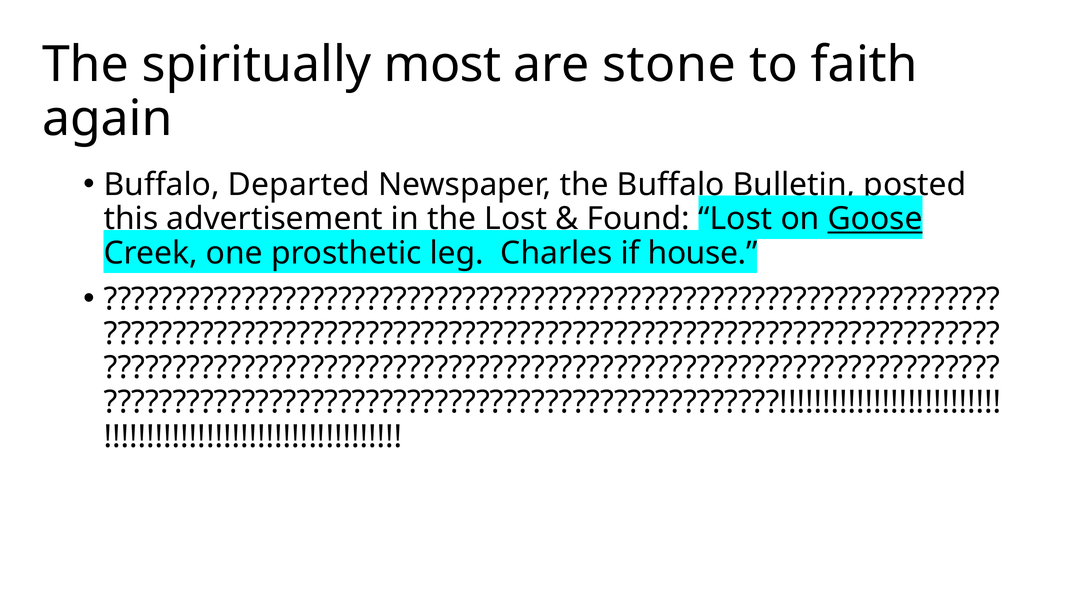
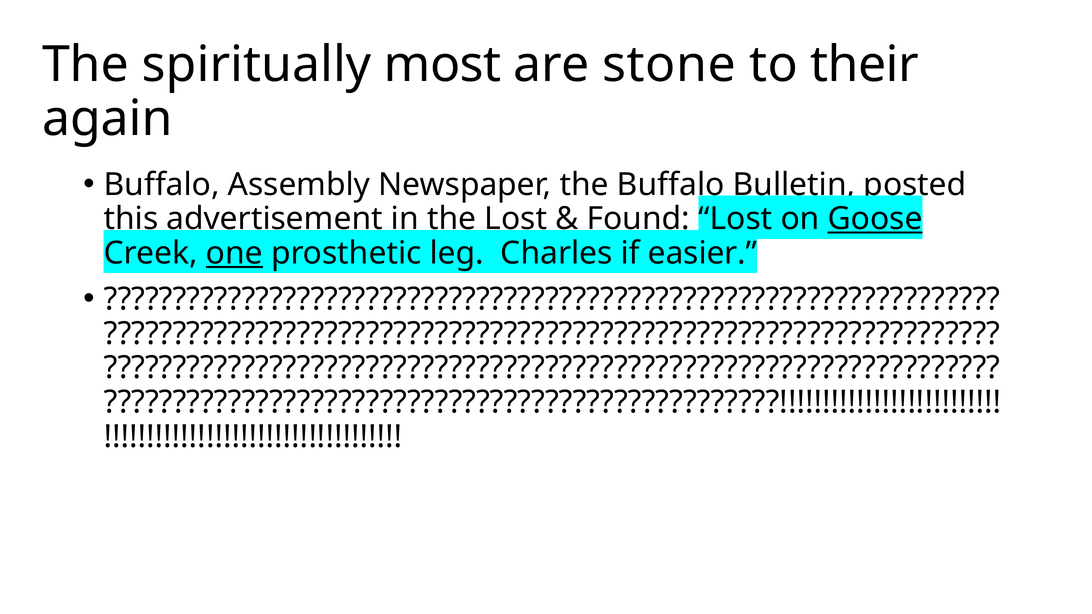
faith: faith -> their
Departed: Departed -> Assembly
one underline: none -> present
house: house -> easier
